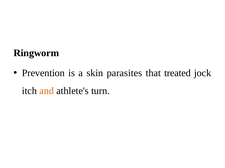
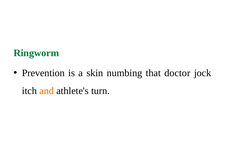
Ringworm colour: black -> green
parasites: parasites -> numbing
treated: treated -> doctor
